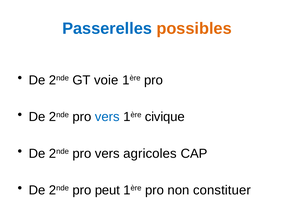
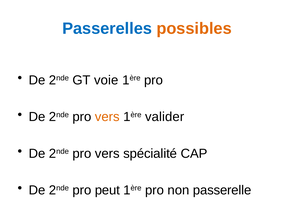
vers at (107, 117) colour: blue -> orange
civique: civique -> valider
agricoles: agricoles -> spécialité
constituer: constituer -> passerelle
